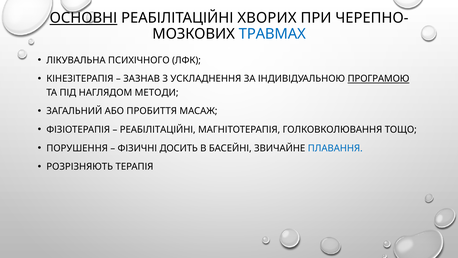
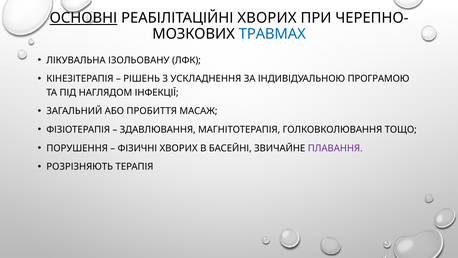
ПСИХІЧНОГО: ПСИХІЧНОГО -> ІЗОЛЬОВАНУ
ЗАЗНАВ: ЗАЗНАВ -> РІШЕНЬ
ПРОГРАМОЮ underline: present -> none
МЕТОДИ: МЕТОДИ -> ІНФЕКЦІЇ
РЕАБІЛІТАЦІЙНІ at (158, 129): РЕАБІЛІТАЦІЙНІ -> ЗДАВЛЮВАННЯ
ФІЗИЧНІ ДОСИТЬ: ДОСИТЬ -> ХВОРИХ
ПЛАВАННЯ colour: blue -> purple
